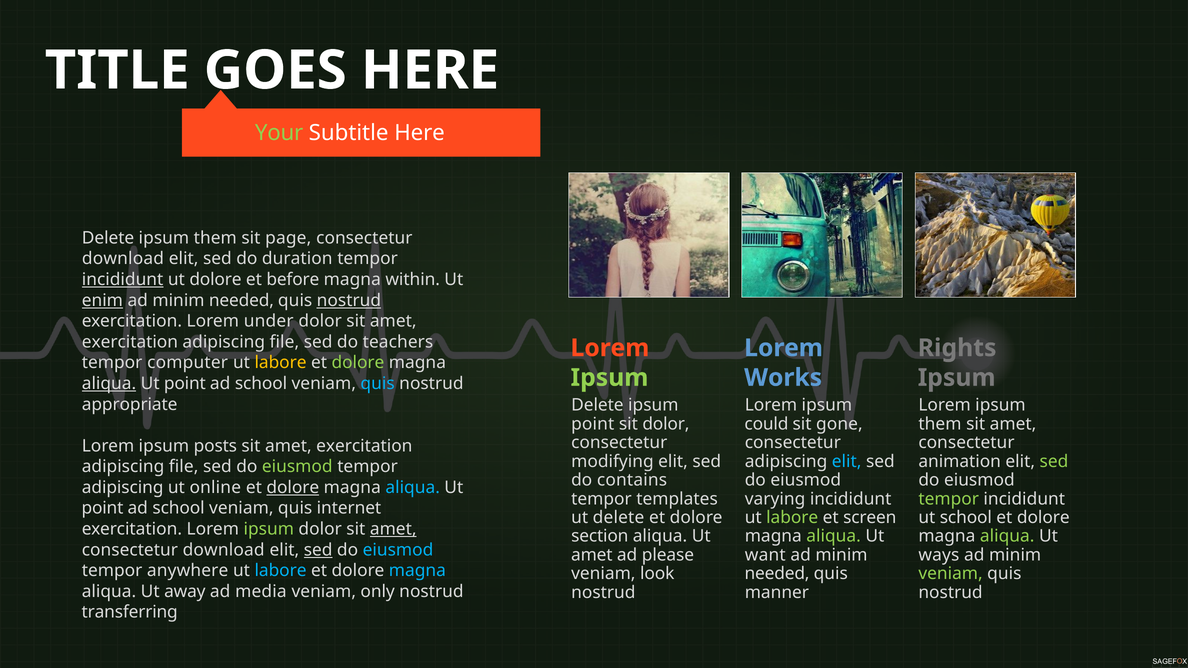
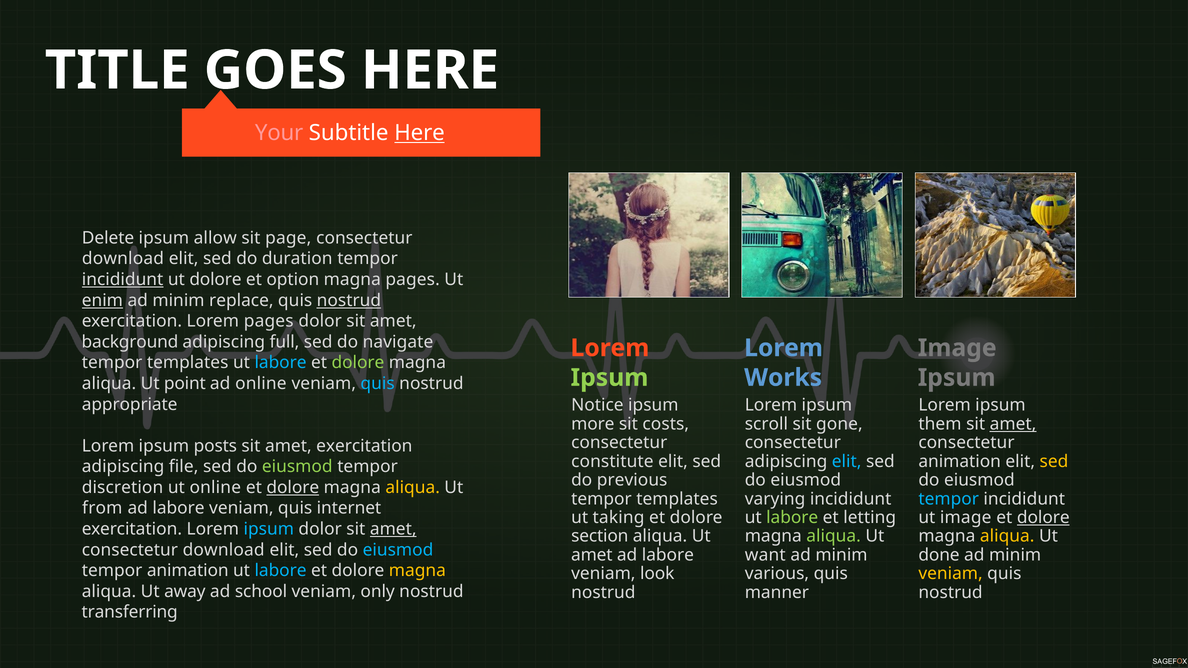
Your colour: light green -> pink
Here at (420, 133) underline: none -> present
them at (215, 238): them -> allow
before: before -> option
magna within: within -> pages
needed at (241, 300): needed -> replace
Lorem under: under -> pages
exercitation at (130, 342): exercitation -> background
file at (284, 342): file -> full
teachers: teachers -> navigate
Rights at (957, 348): Rights -> Image
computer at (188, 363): computer -> templates
labore at (281, 363) colour: yellow -> light blue
aliqua at (109, 384) underline: present -> none
school at (261, 384): school -> online
Delete at (597, 405): Delete -> Notice
point at (593, 424): point -> more
sit dolor: dolor -> costs
could: could -> scroll
amet at (1013, 424) underline: none -> present
modifying: modifying -> constitute
sed at (1054, 462) colour: light green -> yellow
contains: contains -> previous
adipiscing at (123, 488): adipiscing -> discretion
aliqua at (413, 488) colour: light blue -> yellow
tempor at (949, 499) colour: light green -> light blue
point at (102, 508): point -> from
school at (179, 508): school -> labore
ut delete: delete -> taking
screen: screen -> letting
ut school: school -> image
dolore at (1043, 518) underline: none -> present
ipsum at (269, 529) colour: light green -> light blue
aliqua at (1007, 536) colour: light green -> yellow
sed at (318, 550) underline: present -> none
please at (668, 555): please -> labore
ways: ways -> done
tempor anywhere: anywhere -> animation
magna at (417, 571) colour: light blue -> yellow
needed at (777, 574): needed -> various
veniam at (951, 574) colour: light green -> yellow
media: media -> school
